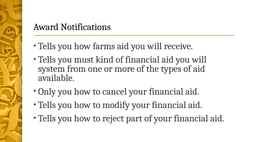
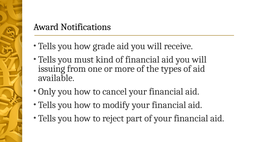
farms: farms -> grade
system: system -> issuing
